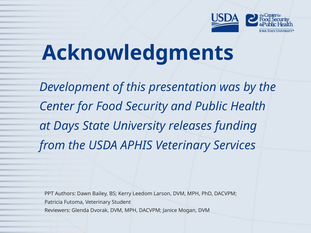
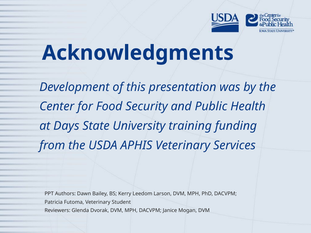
releases: releases -> training
